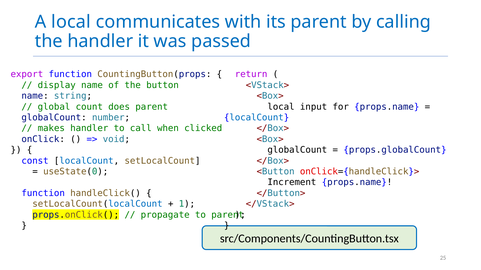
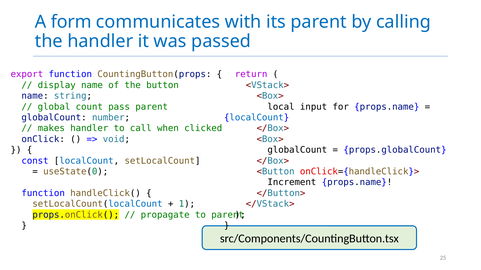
A local: local -> form
does: does -> pass
